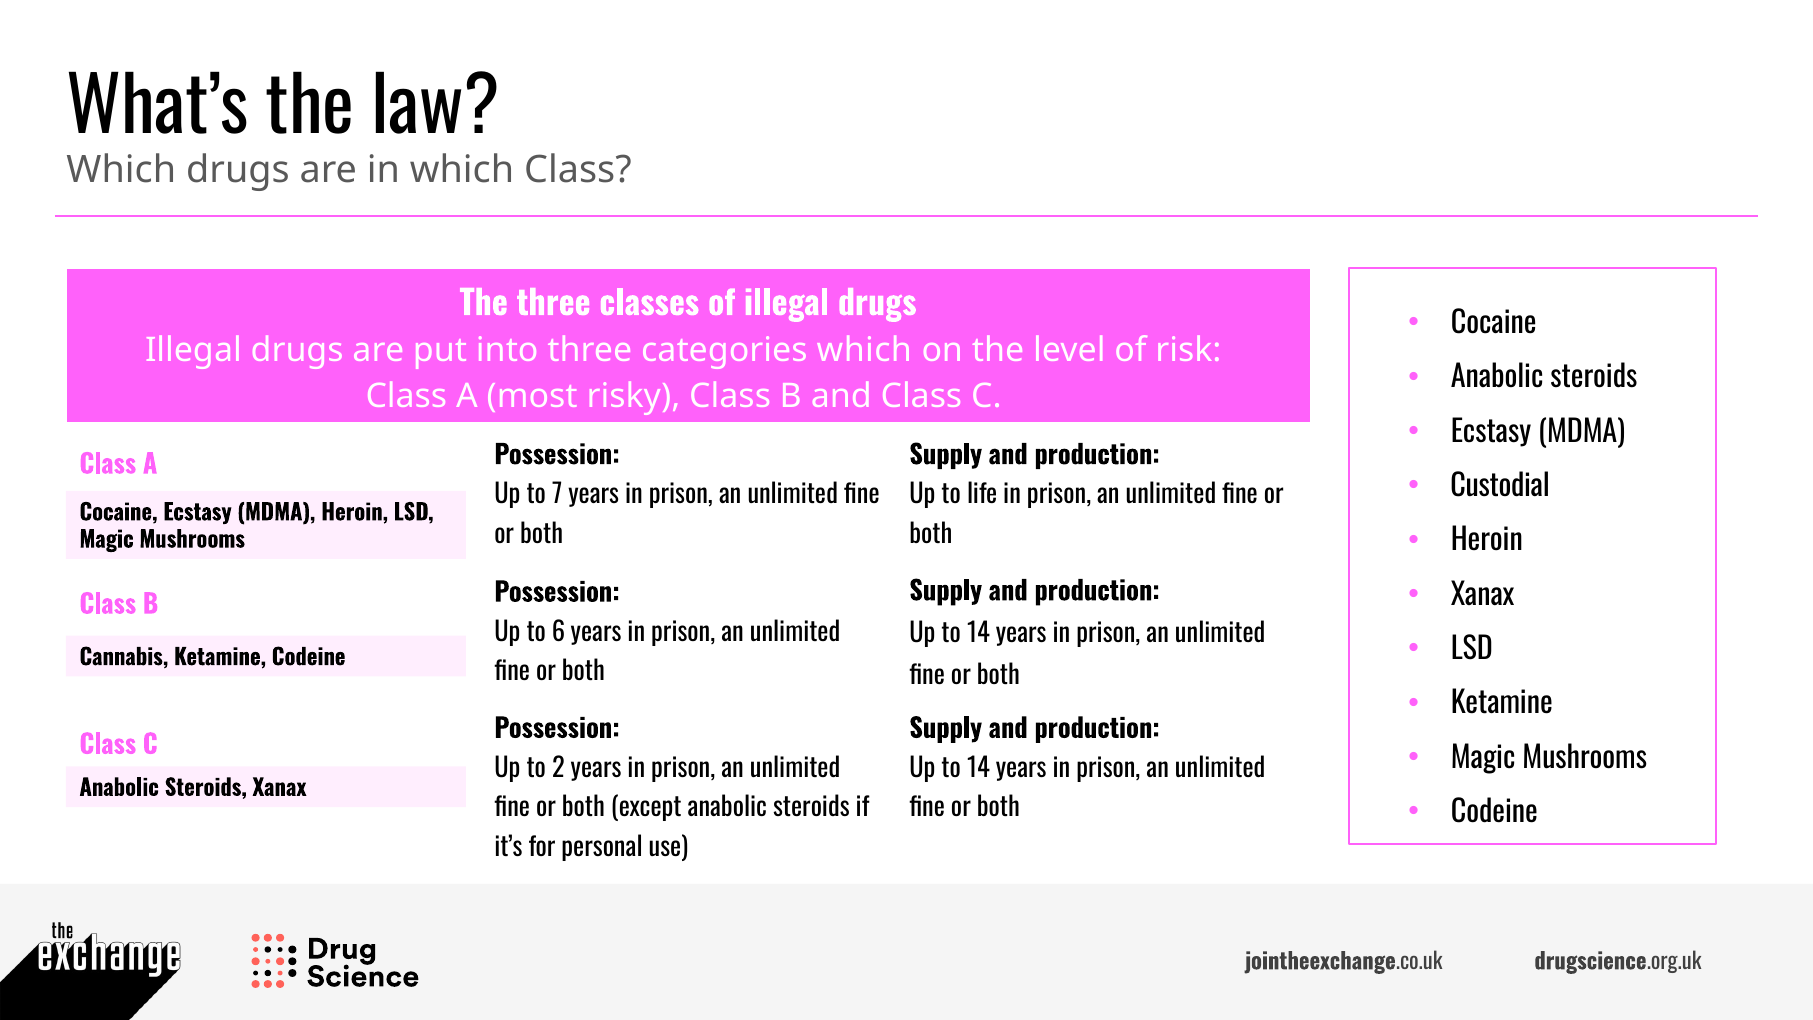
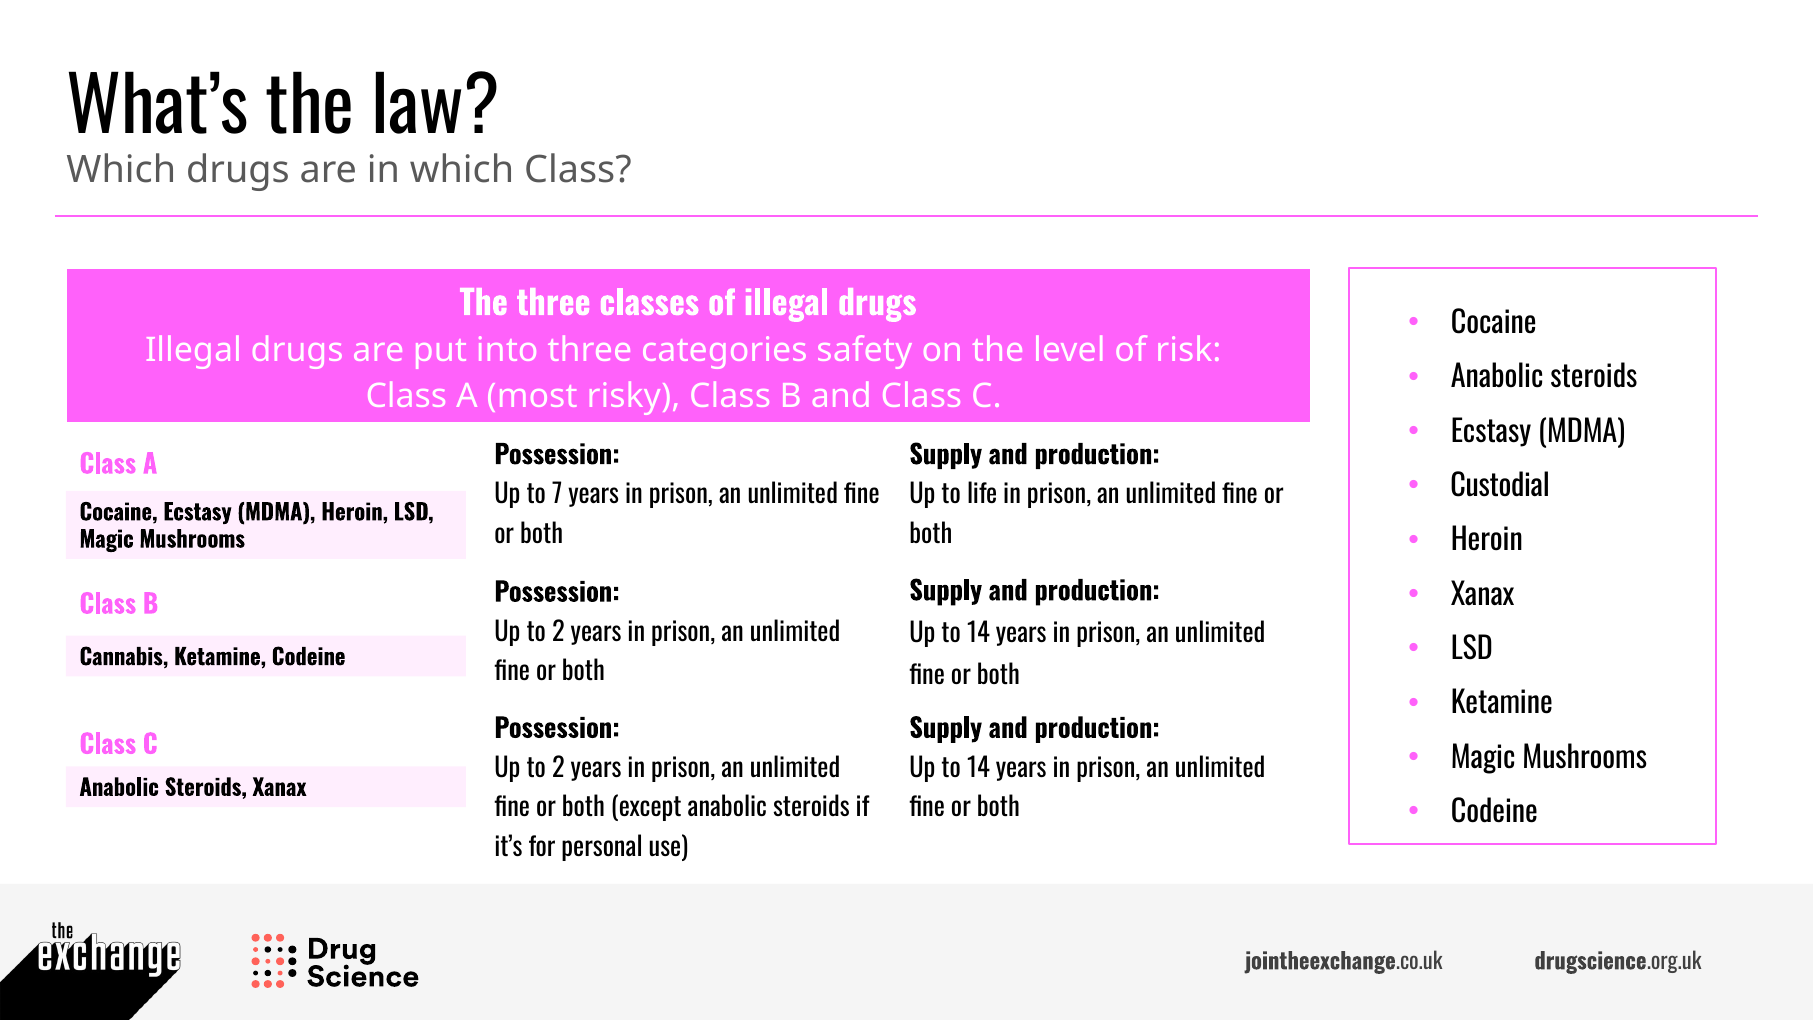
categories which: which -> safety
6 at (559, 632): 6 -> 2
